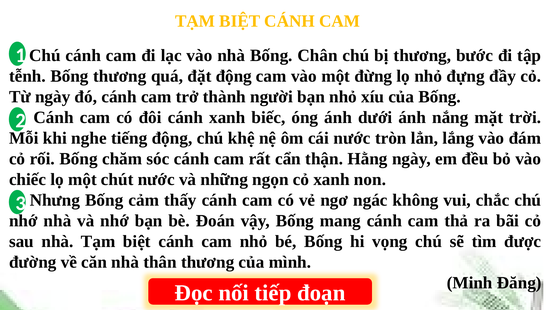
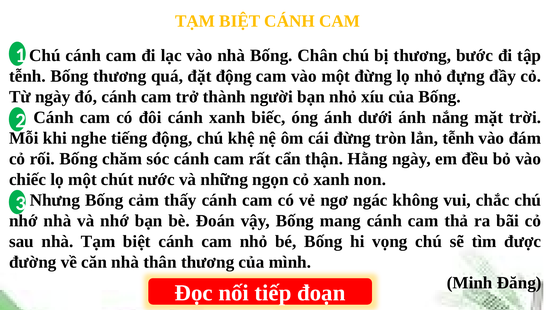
cái nước: nước -> đừng
lẳn lắng: lắng -> tễnh
